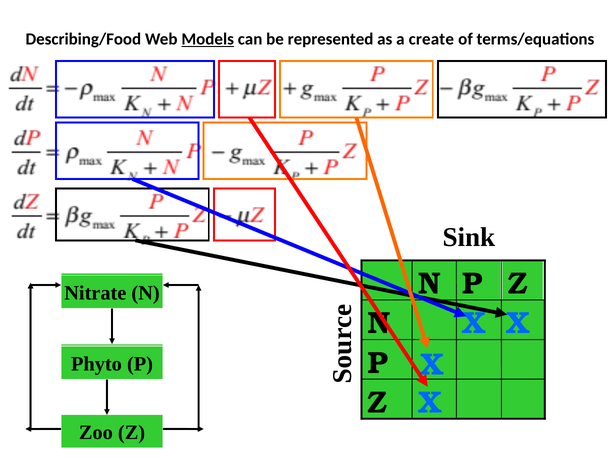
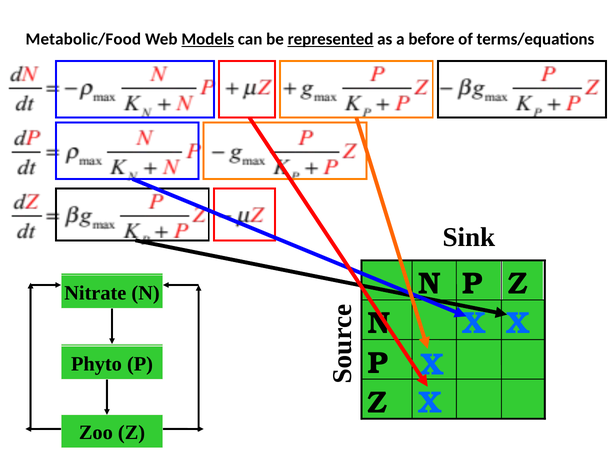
Describing/Food: Describing/Food -> Metabolic/Food
represented underline: none -> present
create: create -> before
